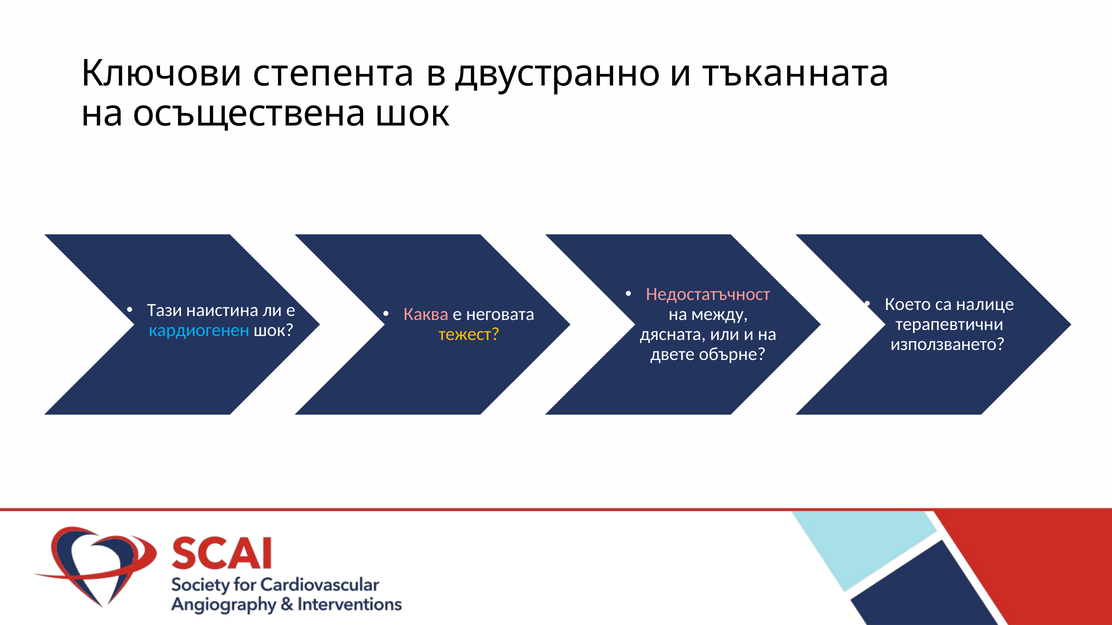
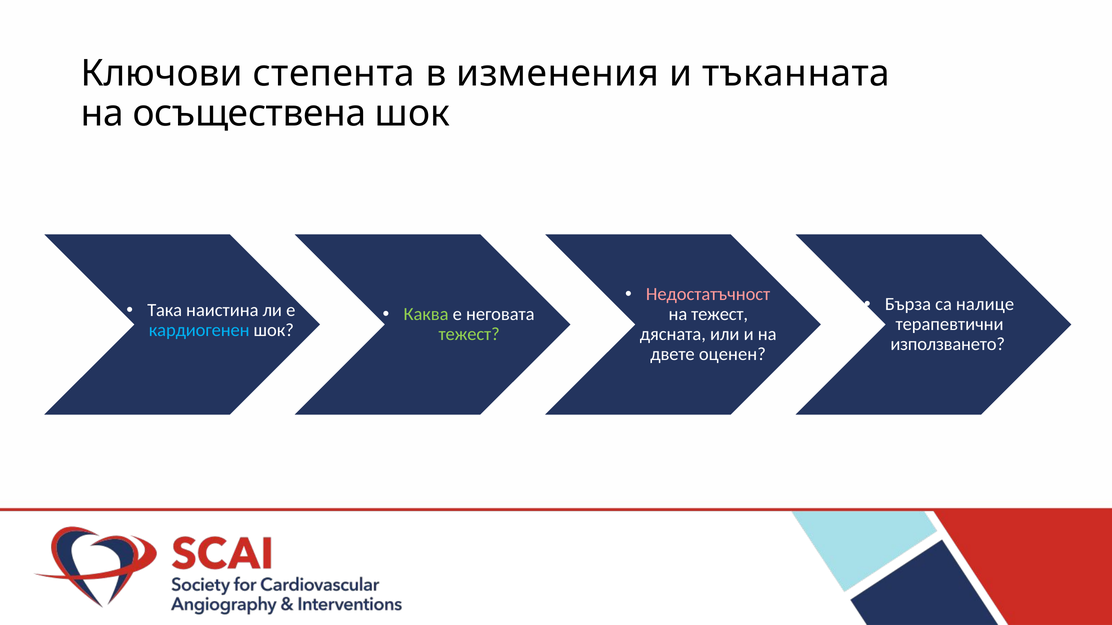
двустранно: двустранно -> изменения
Което: Което -> Бърза
Тази: Тази -> Така
Каква colour: pink -> light green
на между: между -> тежест
тежест at (469, 335) colour: yellow -> light green
обърне: обърне -> оценен
